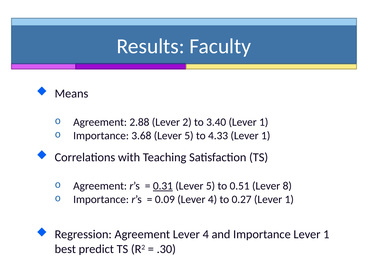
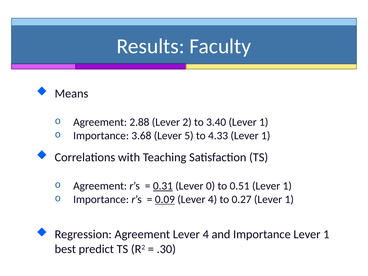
5 at (211, 186): 5 -> 0
0.51 Lever 8: 8 -> 1
0.09 underline: none -> present
